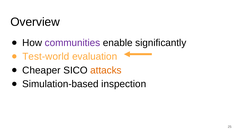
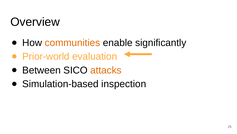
communities colour: purple -> orange
Test-world: Test-world -> Prior-world
Cheaper: Cheaper -> Between
